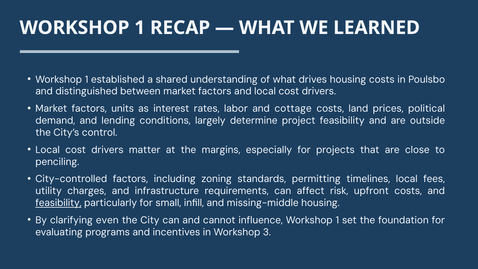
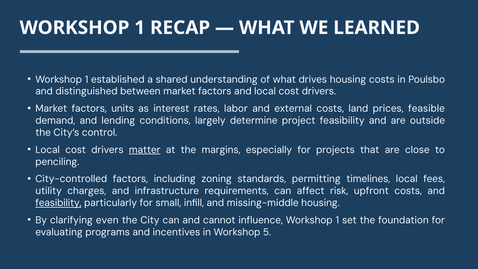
cottage: cottage -> external
political: political -> feasible
matter underline: none -> present
3: 3 -> 5
